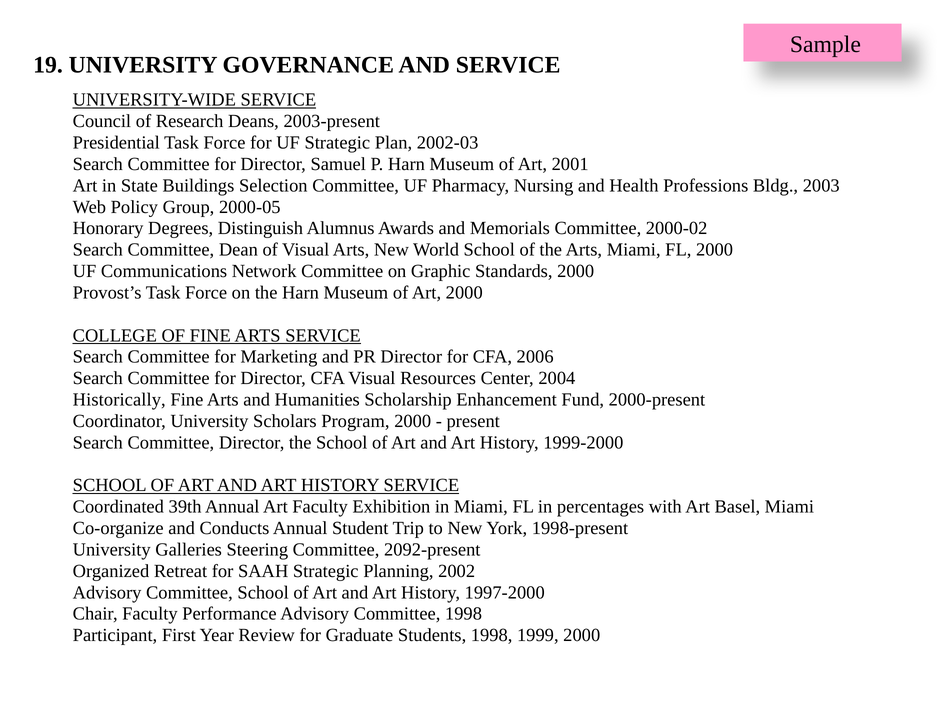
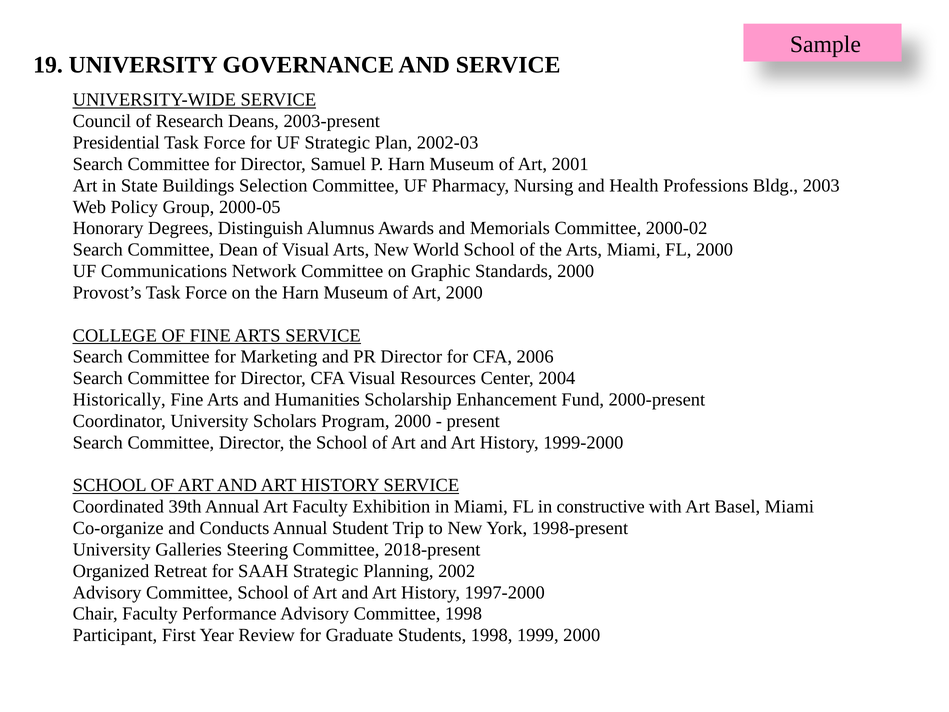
percentages: percentages -> constructive
2092-present: 2092-present -> 2018-present
